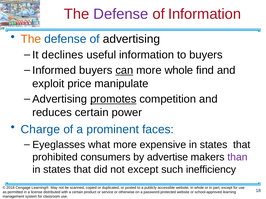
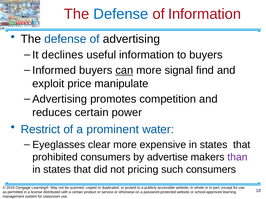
Defense at (121, 14) colour: purple -> blue
The at (31, 39) colour: orange -> black
more whole: whole -> signal
promotes underline: present -> none
Charge: Charge -> Restrict
faces: faces -> water
what: what -> clear
not except: except -> pricing
such inefficiency: inefficiency -> consumers
